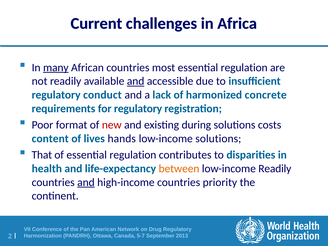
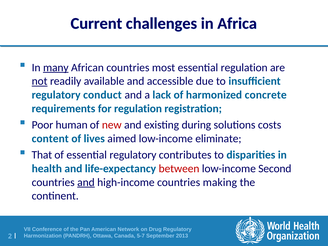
not underline: none -> present
and at (136, 81) underline: present -> none
for regulatory: regulatory -> regulation
format: format -> human
hands: hands -> aimed
low-income solutions: solutions -> eliminate
of essential regulation: regulation -> regulatory
between colour: orange -> red
low-income Readily: Readily -> Second
priority: priority -> making
